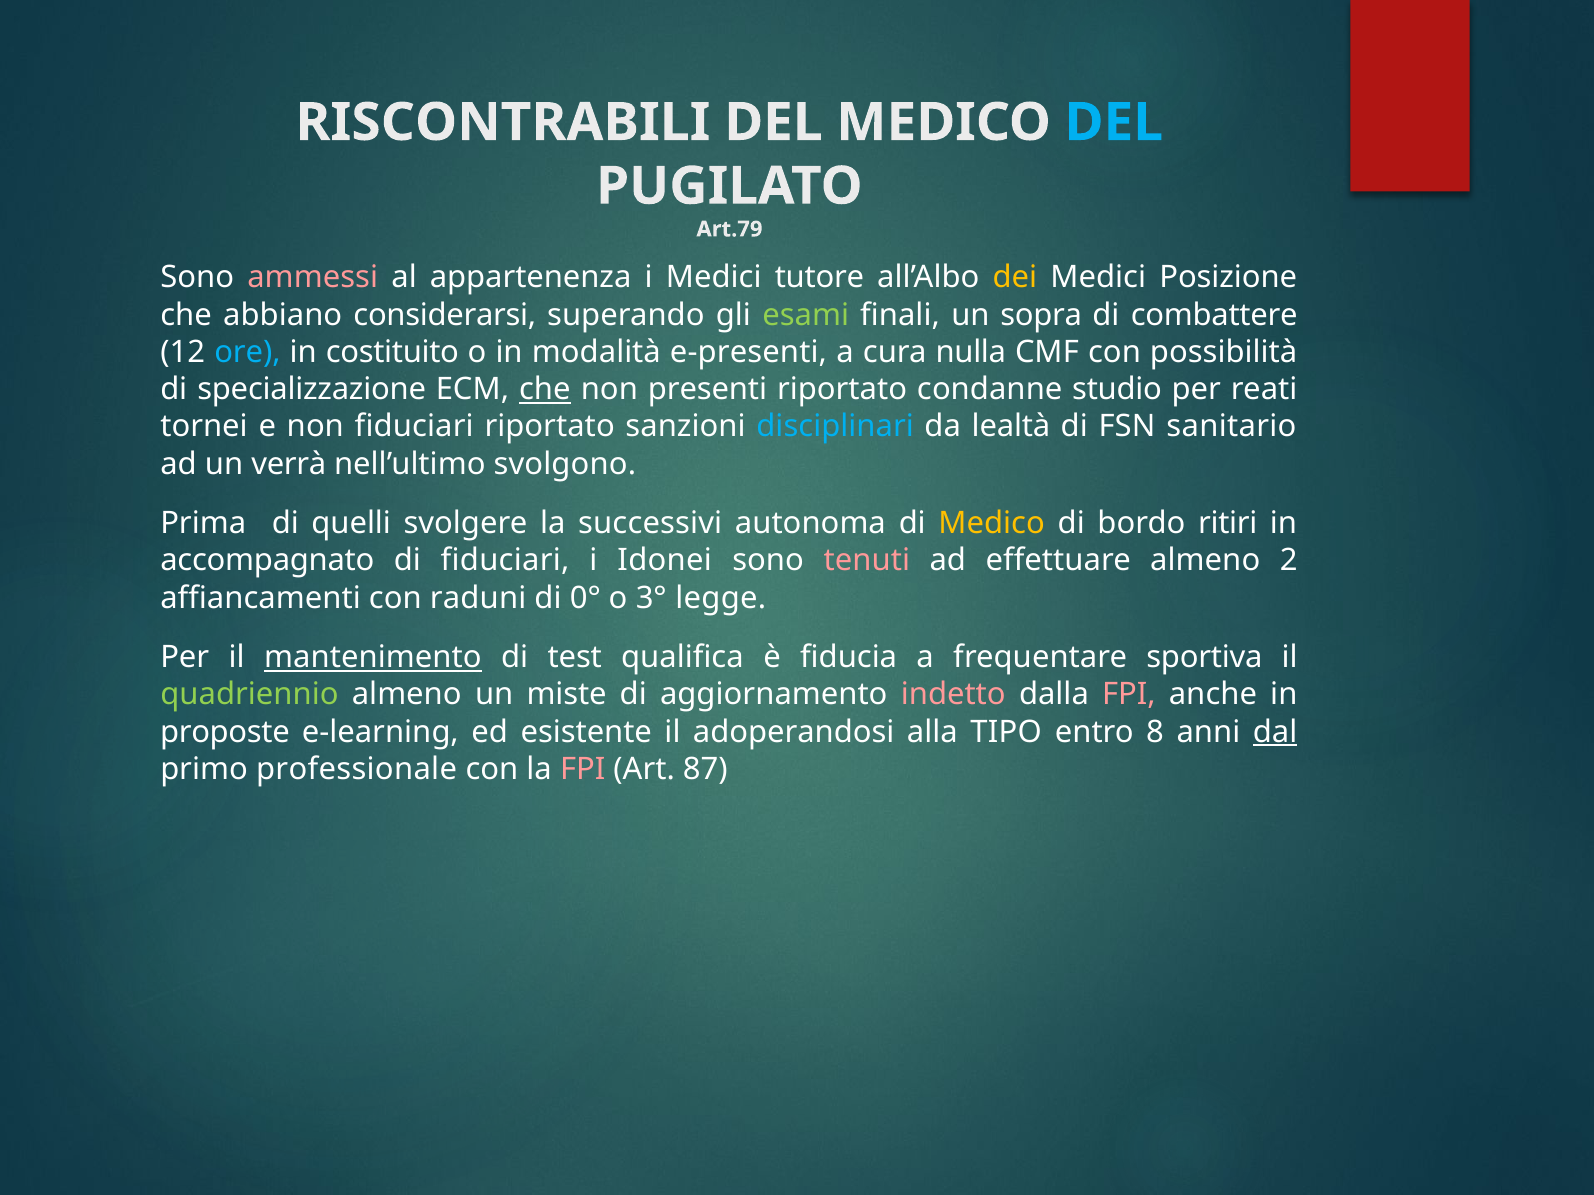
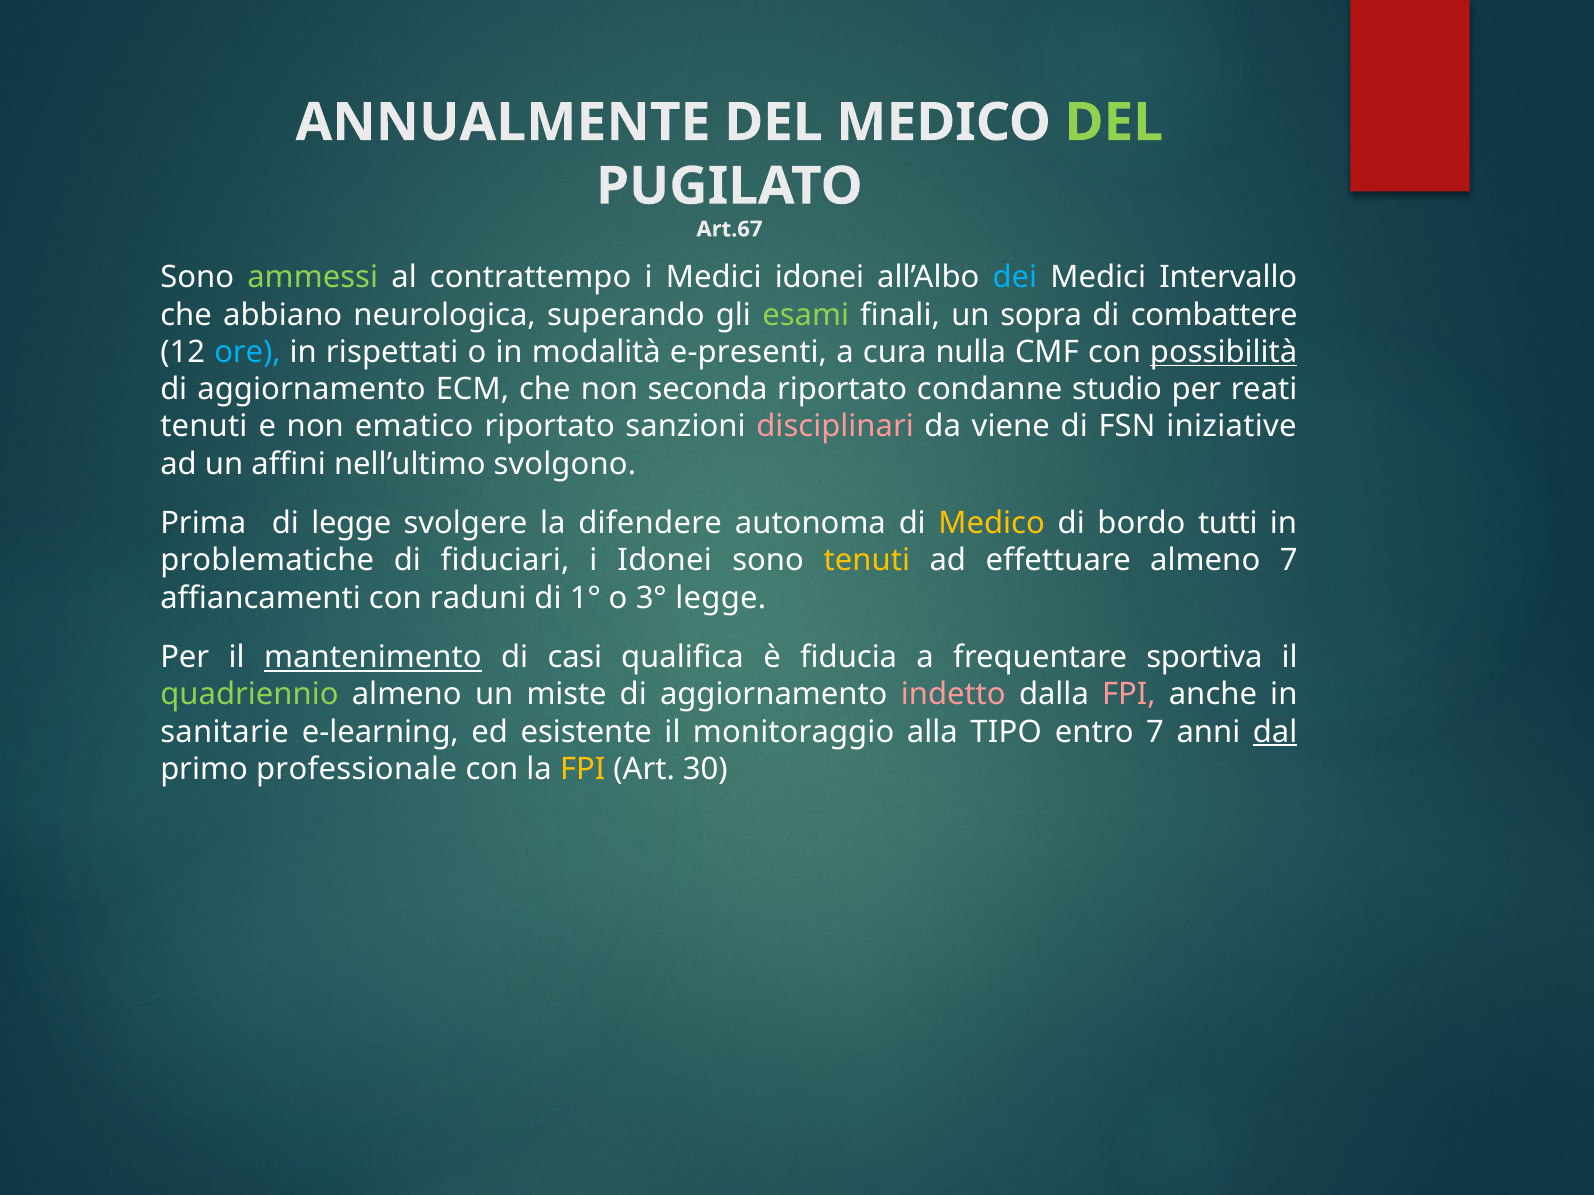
RISCONTRABILI: RISCONTRABILI -> ANNUALMENTE
DEL at (1114, 123) colour: light blue -> light green
Art.79: Art.79 -> Art.67
ammessi colour: pink -> light green
appartenenza: appartenenza -> contrattempo
Medici tutore: tutore -> idonei
dei colour: yellow -> light blue
Posizione: Posizione -> Intervallo
considerarsi: considerarsi -> neurologica
costituito: costituito -> rispettati
possibilità underline: none -> present
specializzazione at (312, 390): specializzazione -> aggiornamento
che at (545, 390) underline: present -> none
presenti: presenti -> seconda
tornei at (204, 427): tornei -> tenuti
non fiduciari: fiduciari -> ematico
disciplinari colour: light blue -> pink
lealtà: lealtà -> viene
sanitario: sanitario -> iniziative
verrà: verrà -> affini
di quelli: quelli -> legge
successivi: successivi -> difendere
ritiri: ritiri -> tutti
accompagnato: accompagnato -> problematiche
tenuti at (867, 561) colour: pink -> yellow
almeno 2: 2 -> 7
0°: 0° -> 1°
test: test -> casi
proposte: proposte -> sanitarie
adoperandosi: adoperandosi -> monitoraggio
entro 8: 8 -> 7
FPI at (583, 769) colour: pink -> yellow
87: 87 -> 30
